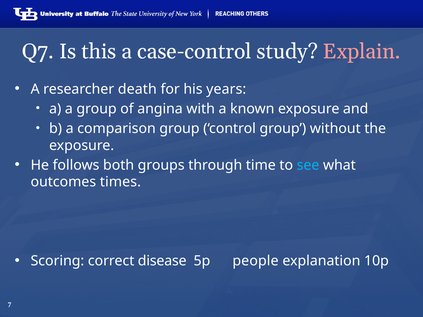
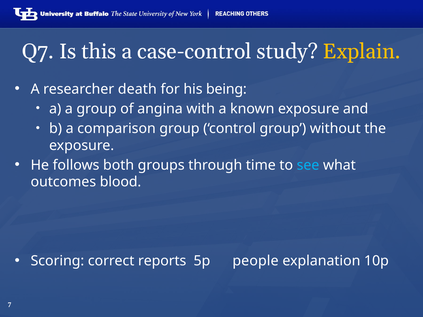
Explain colour: pink -> yellow
years: years -> being
times: times -> blood
disease: disease -> reports
